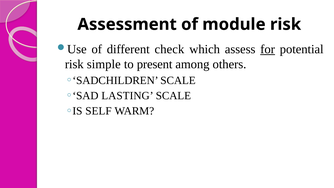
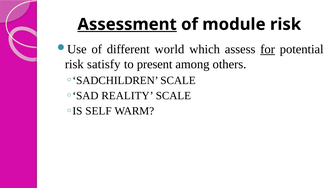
Assessment underline: none -> present
check: check -> world
simple: simple -> satisfy
LASTING: LASTING -> REALITY
